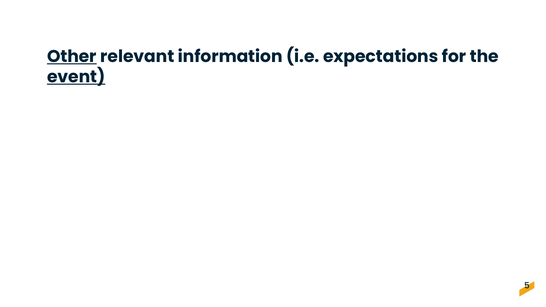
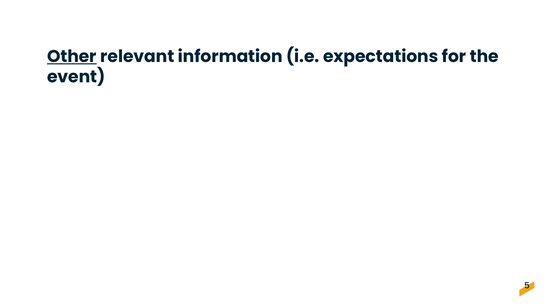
event underline: present -> none
